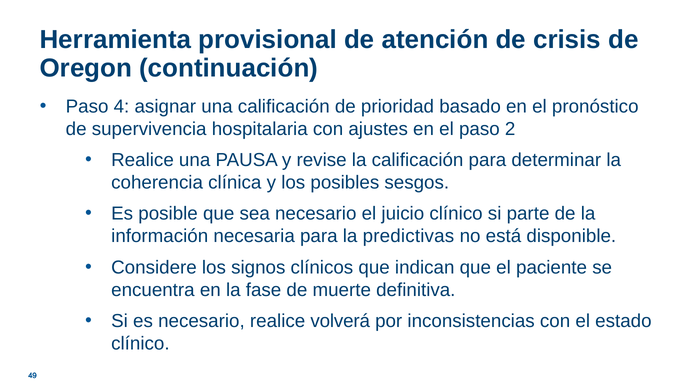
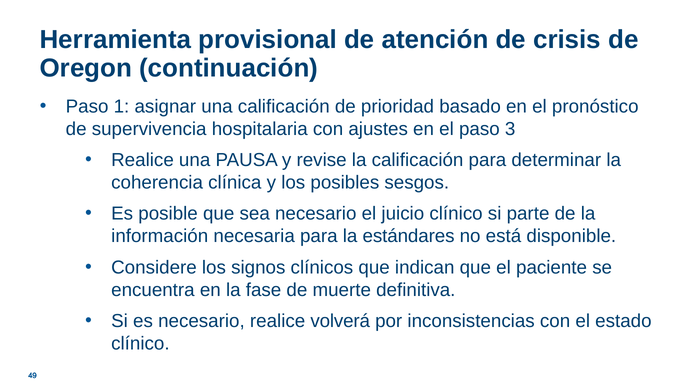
4: 4 -> 1
2: 2 -> 3
predictivas: predictivas -> estándares
